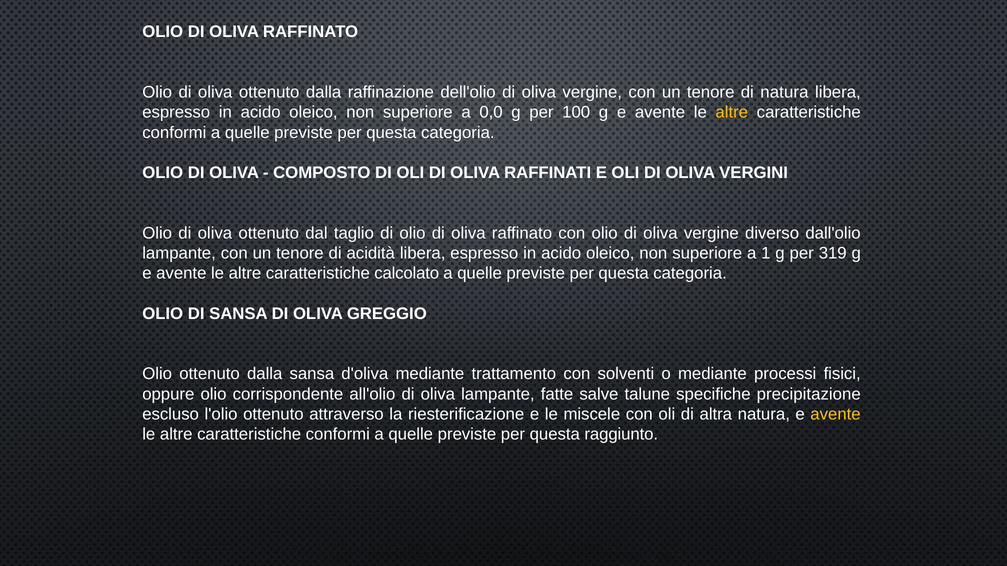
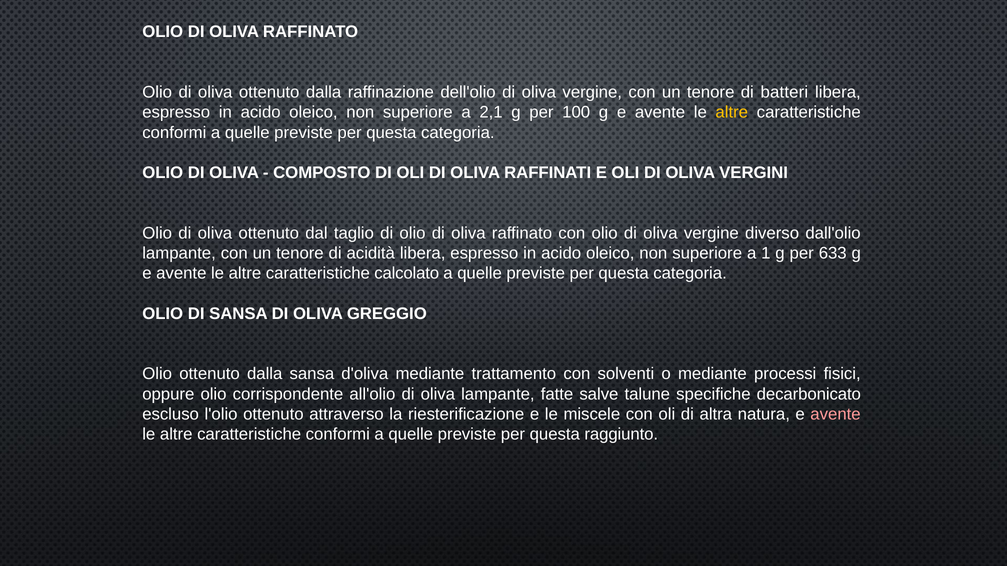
di natura: natura -> batteri
0,0: 0,0 -> 2,1
319: 319 -> 633
precipitazione: precipitazione -> decarbonicato
avente at (836, 414) colour: yellow -> pink
